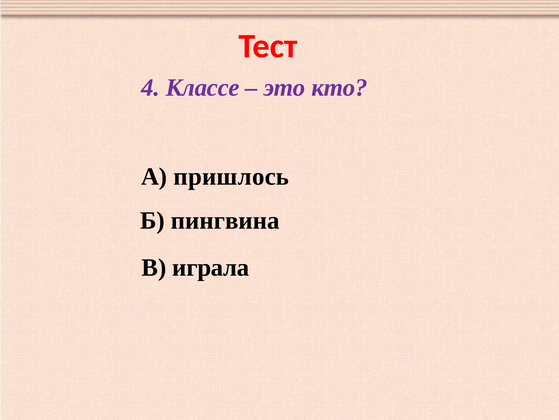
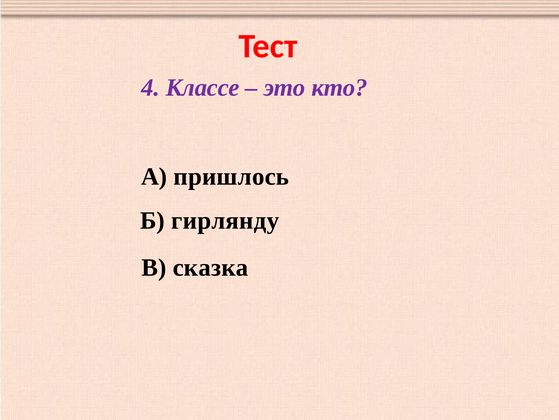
пингвина: пингвина -> гирлянду
играла: играла -> сказка
